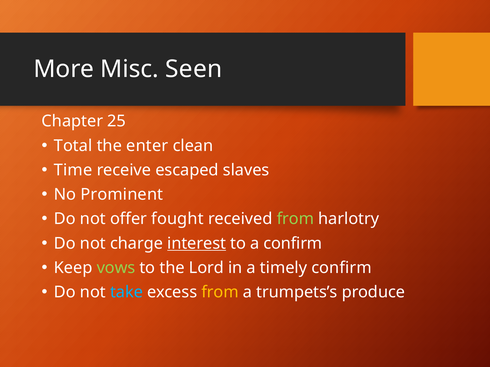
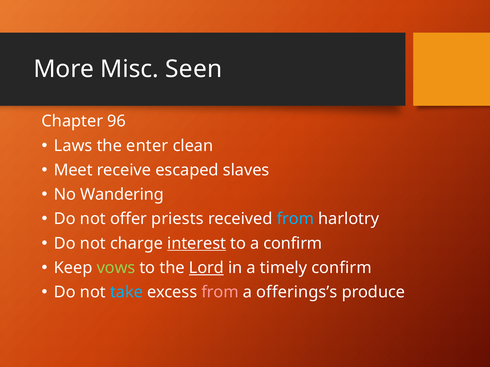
25: 25 -> 96
Total: Total -> Laws
Time: Time -> Meet
Prominent: Prominent -> Wandering
fought: fought -> priests
from at (295, 219) colour: light green -> light blue
Lord underline: none -> present
from at (220, 293) colour: yellow -> pink
trumpets’s: trumpets’s -> offerings’s
